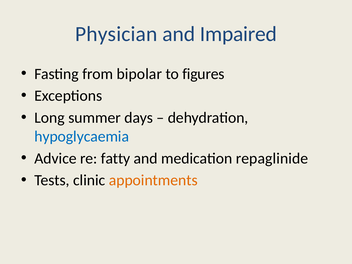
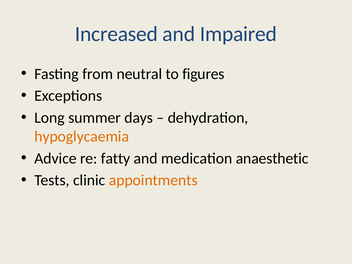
Physician: Physician -> Increased
bipolar: bipolar -> neutral
hypoglycaemia colour: blue -> orange
repaglinide: repaglinide -> anaesthetic
